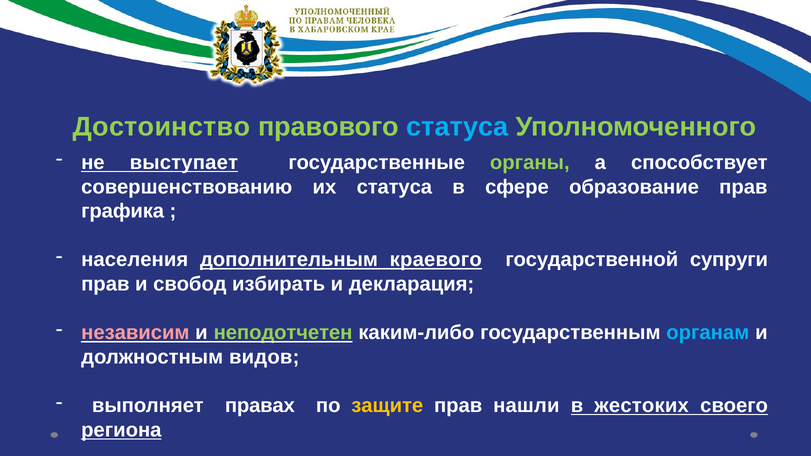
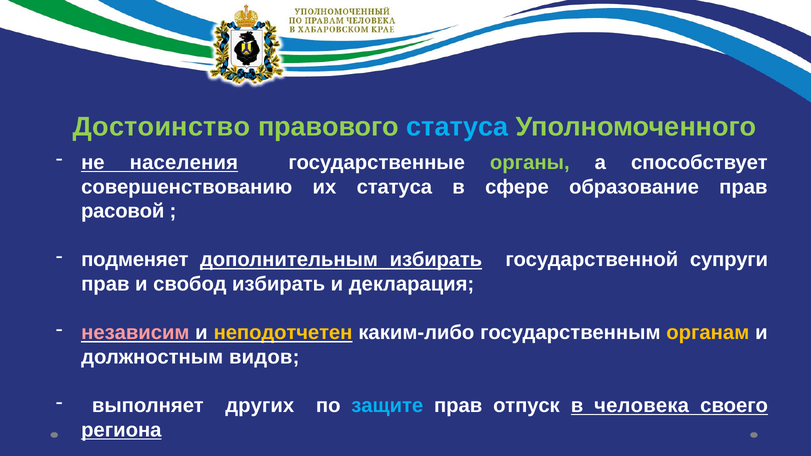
выступает: выступает -> населения
графика: графика -> расовой
населения: населения -> подменяет
дополнительным краевого: краевого -> избирать
неподотчетен colour: light green -> yellow
органам colour: light blue -> yellow
правах: правах -> других
защите colour: yellow -> light blue
нашли: нашли -> отпуск
жестоких: жестоких -> человека
